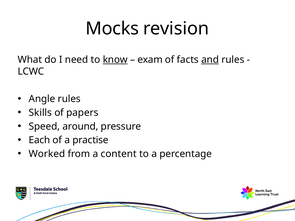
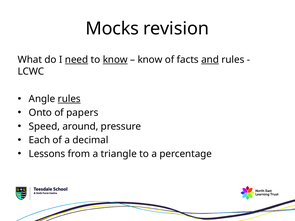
need underline: none -> present
exam at (150, 60): exam -> know
rules at (69, 99) underline: none -> present
Skills: Skills -> Onto
practise: practise -> decimal
Worked: Worked -> Lessons
content: content -> triangle
